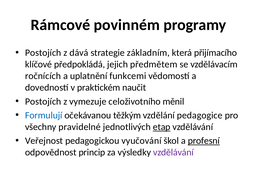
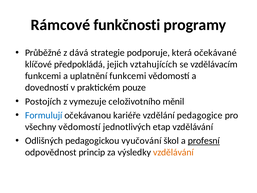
povinném: povinném -> funkčnosti
Postojích at (43, 53): Postojích -> Průběžné
základním: základním -> podporuje
přijímacího: přijímacího -> očekávané
předmětem: předmětem -> vztahujících
ročnících at (43, 76): ročnících -> funkcemi
naučit: naučit -> pouze
těžkým: těžkým -> kariéře
všechny pravidelné: pravidelné -> vědomostí
etap underline: present -> none
Veřejnost: Veřejnost -> Odlišných
vzdělávání at (173, 152) colour: purple -> orange
